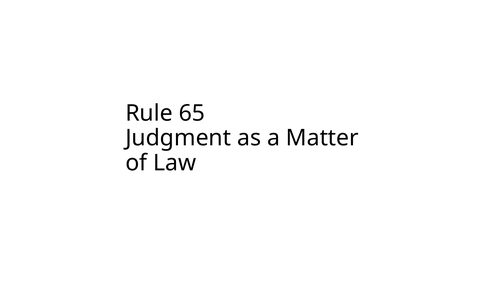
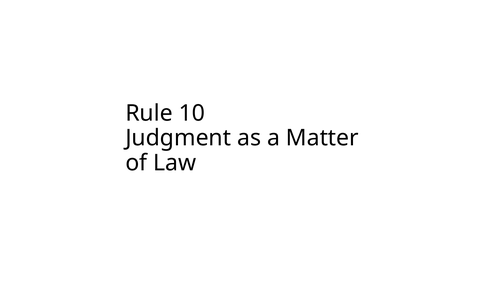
65: 65 -> 10
